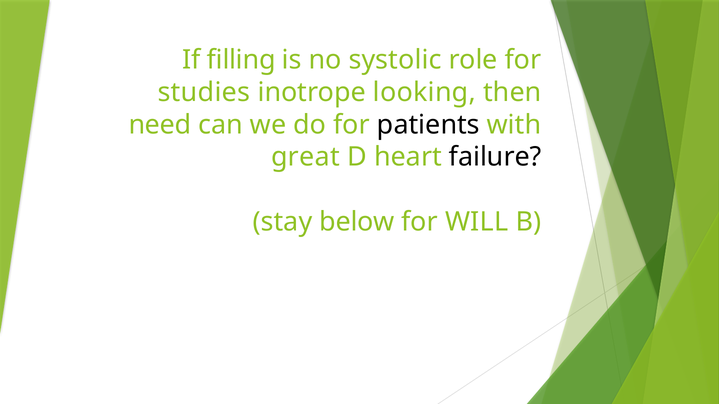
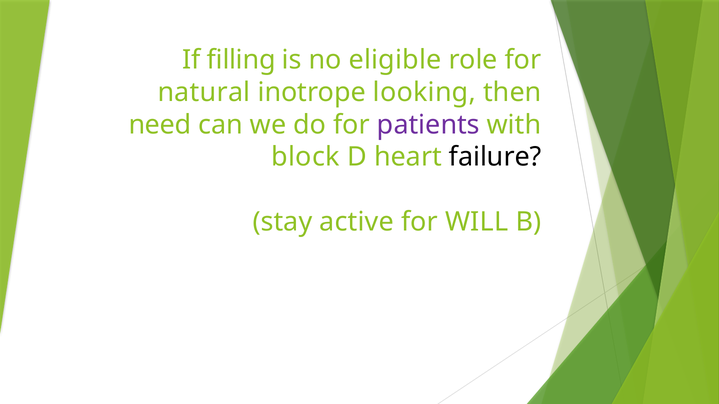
systolic: systolic -> eligible
studies: studies -> natural
patients colour: black -> purple
great: great -> block
below: below -> active
